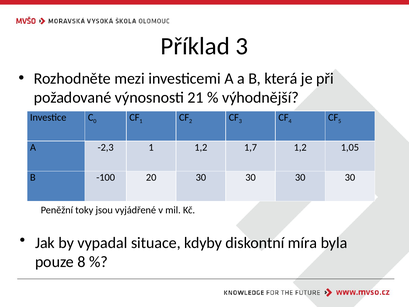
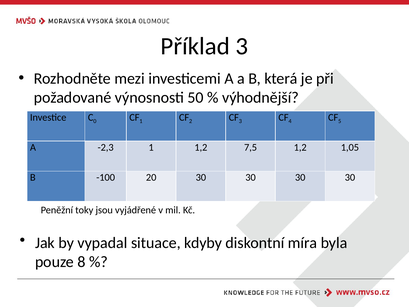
21: 21 -> 50
1,7: 1,7 -> 7,5
